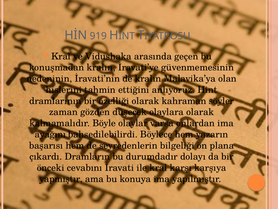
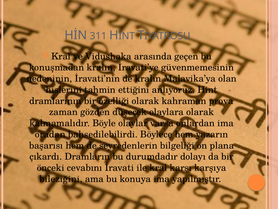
919: 919 -> 311
söyler: söyler -> prova
ayağını: ayağını -> oradan
yapmıştır: yapmıştır -> bileziğini
